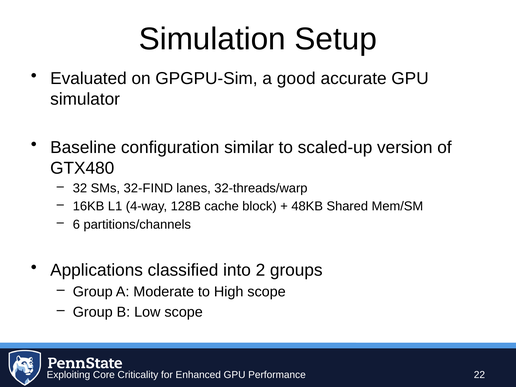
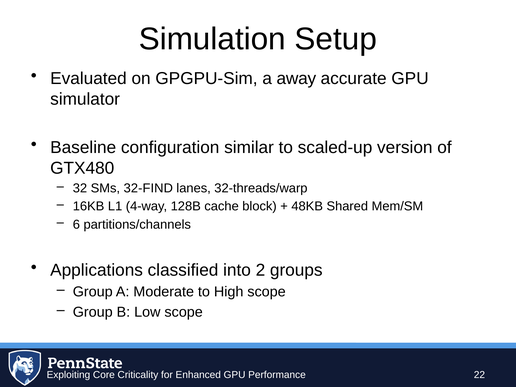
good: good -> away
